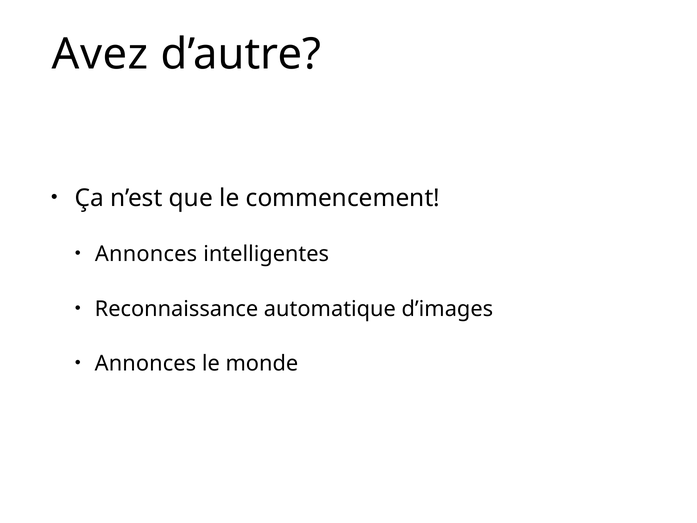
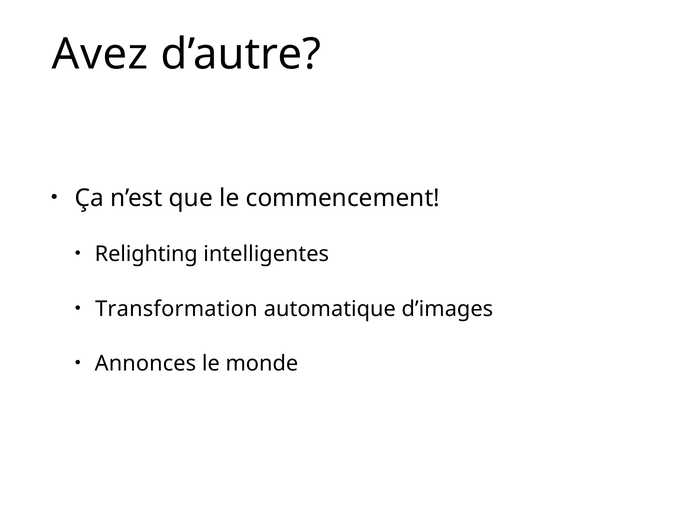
Annonces at (146, 254): Annonces -> Relighting
Reconnaissance: Reconnaissance -> Transformation
